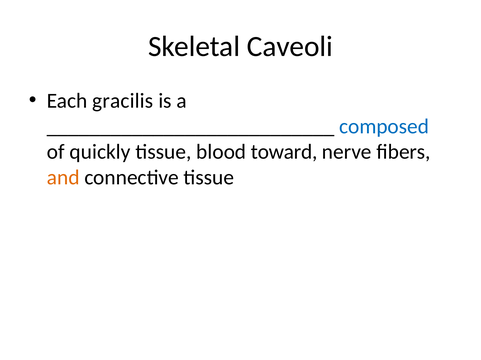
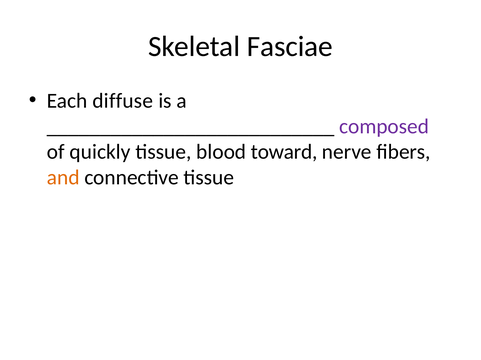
Caveoli: Caveoli -> Fasciae
gracilis: gracilis -> diffuse
composed colour: blue -> purple
